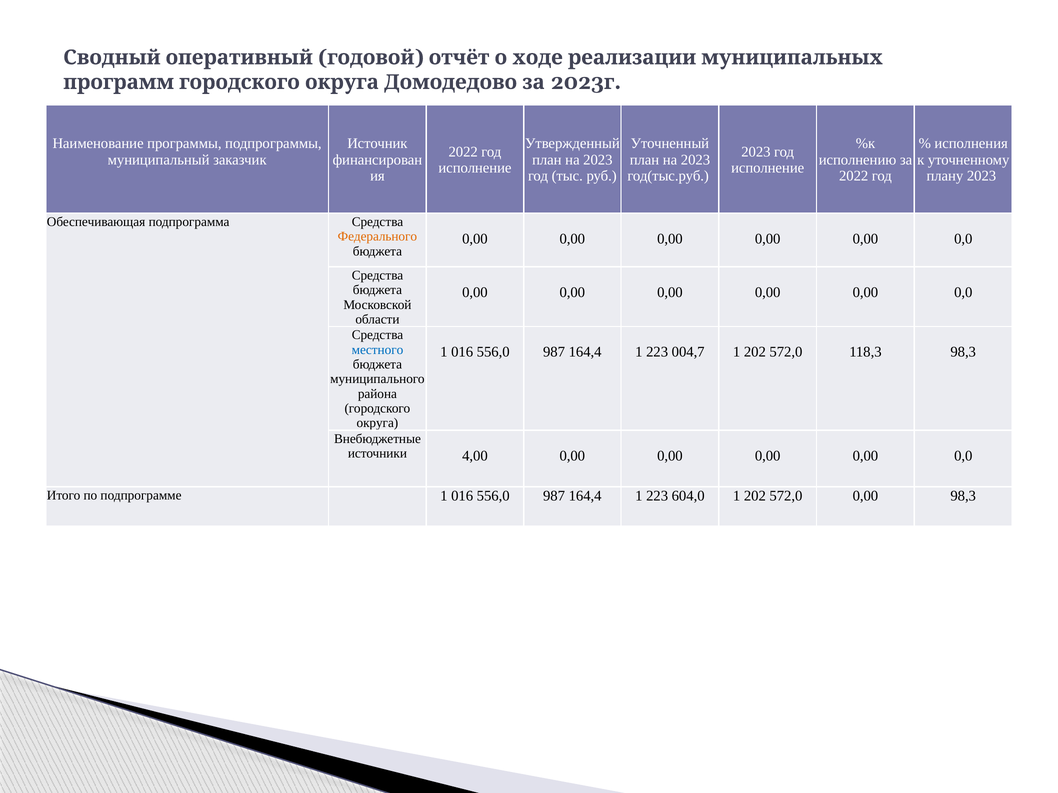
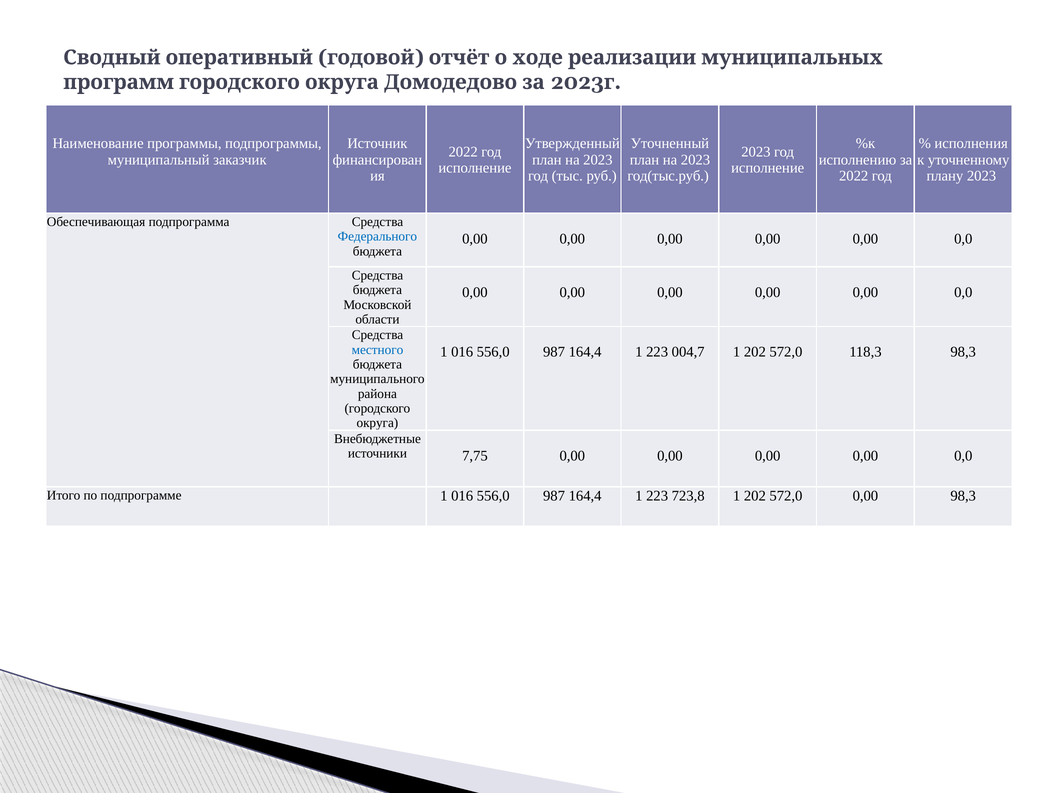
Федерального colour: orange -> blue
4,00: 4,00 -> 7,75
604,0: 604,0 -> 723,8
